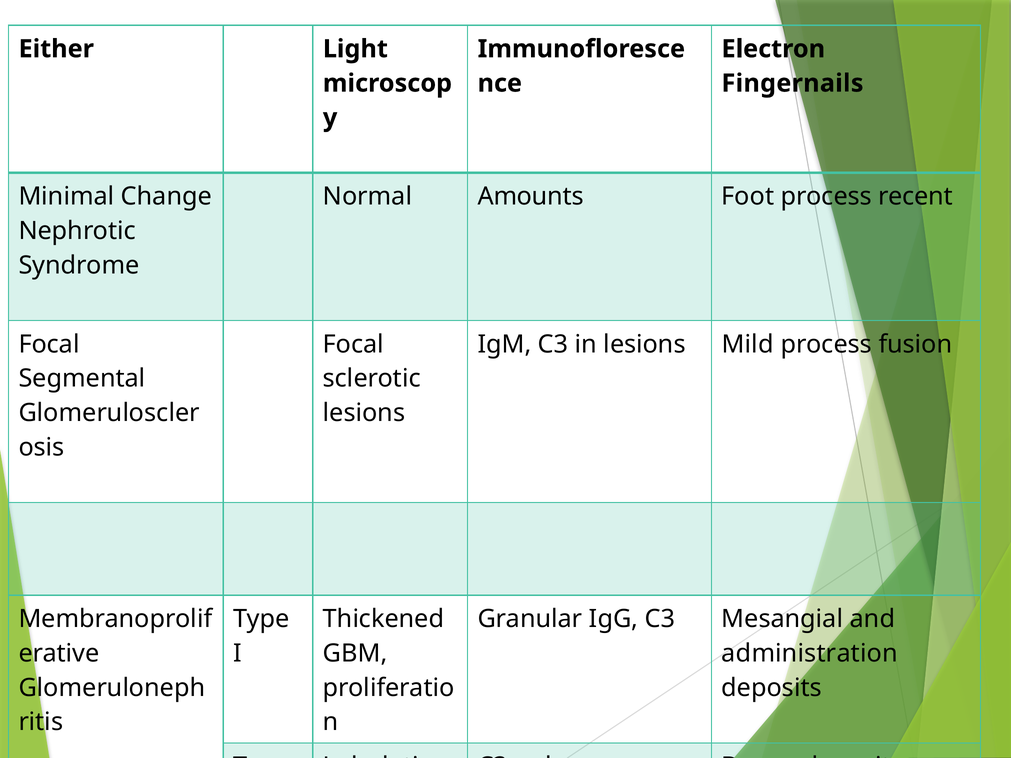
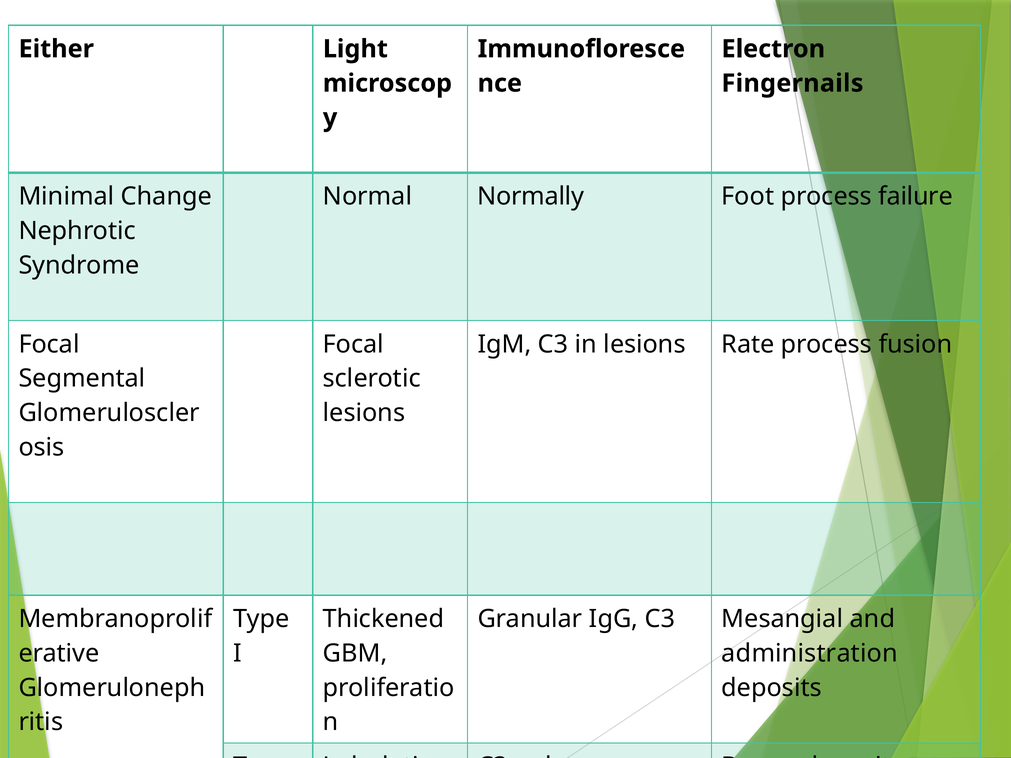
Amounts: Amounts -> Normally
recent: recent -> failure
Mild: Mild -> Rate
